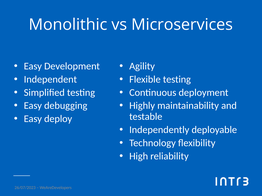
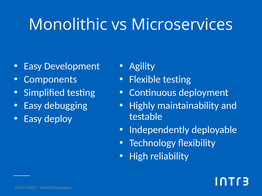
Independent: Independent -> Components
